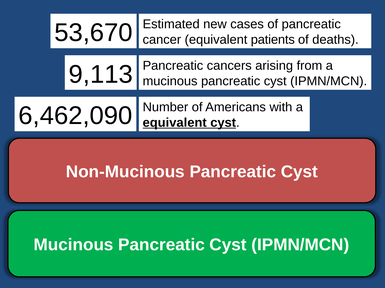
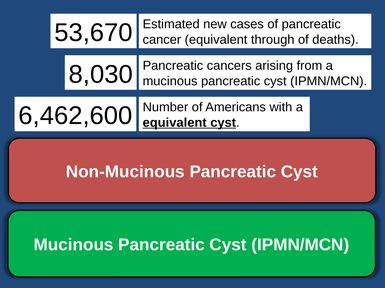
patients: patients -> through
9,113: 9,113 -> 8,030
6,462,090: 6,462,090 -> 6,462,600
